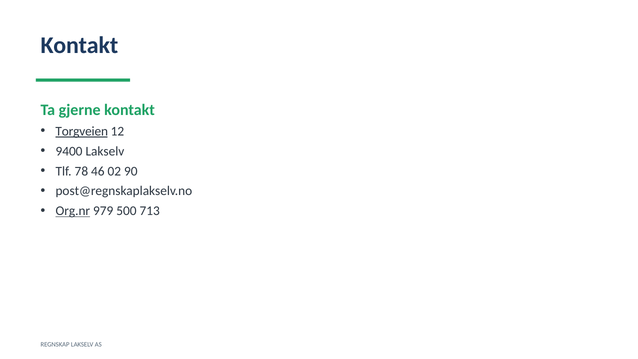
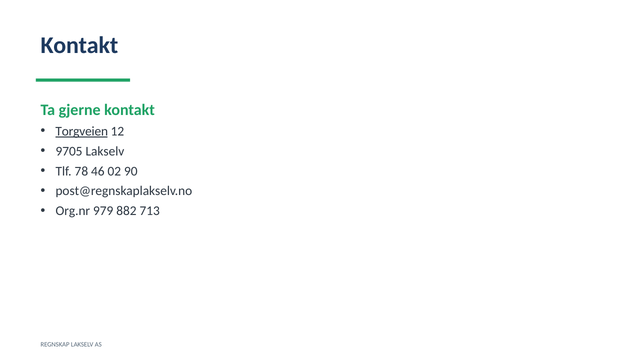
9400: 9400 -> 9705
Org.nr underline: present -> none
500: 500 -> 882
